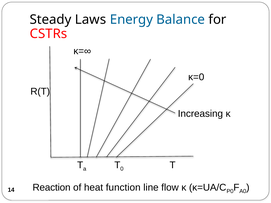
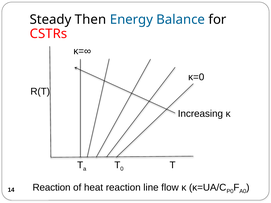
Laws: Laws -> Then
heat function: function -> reaction
